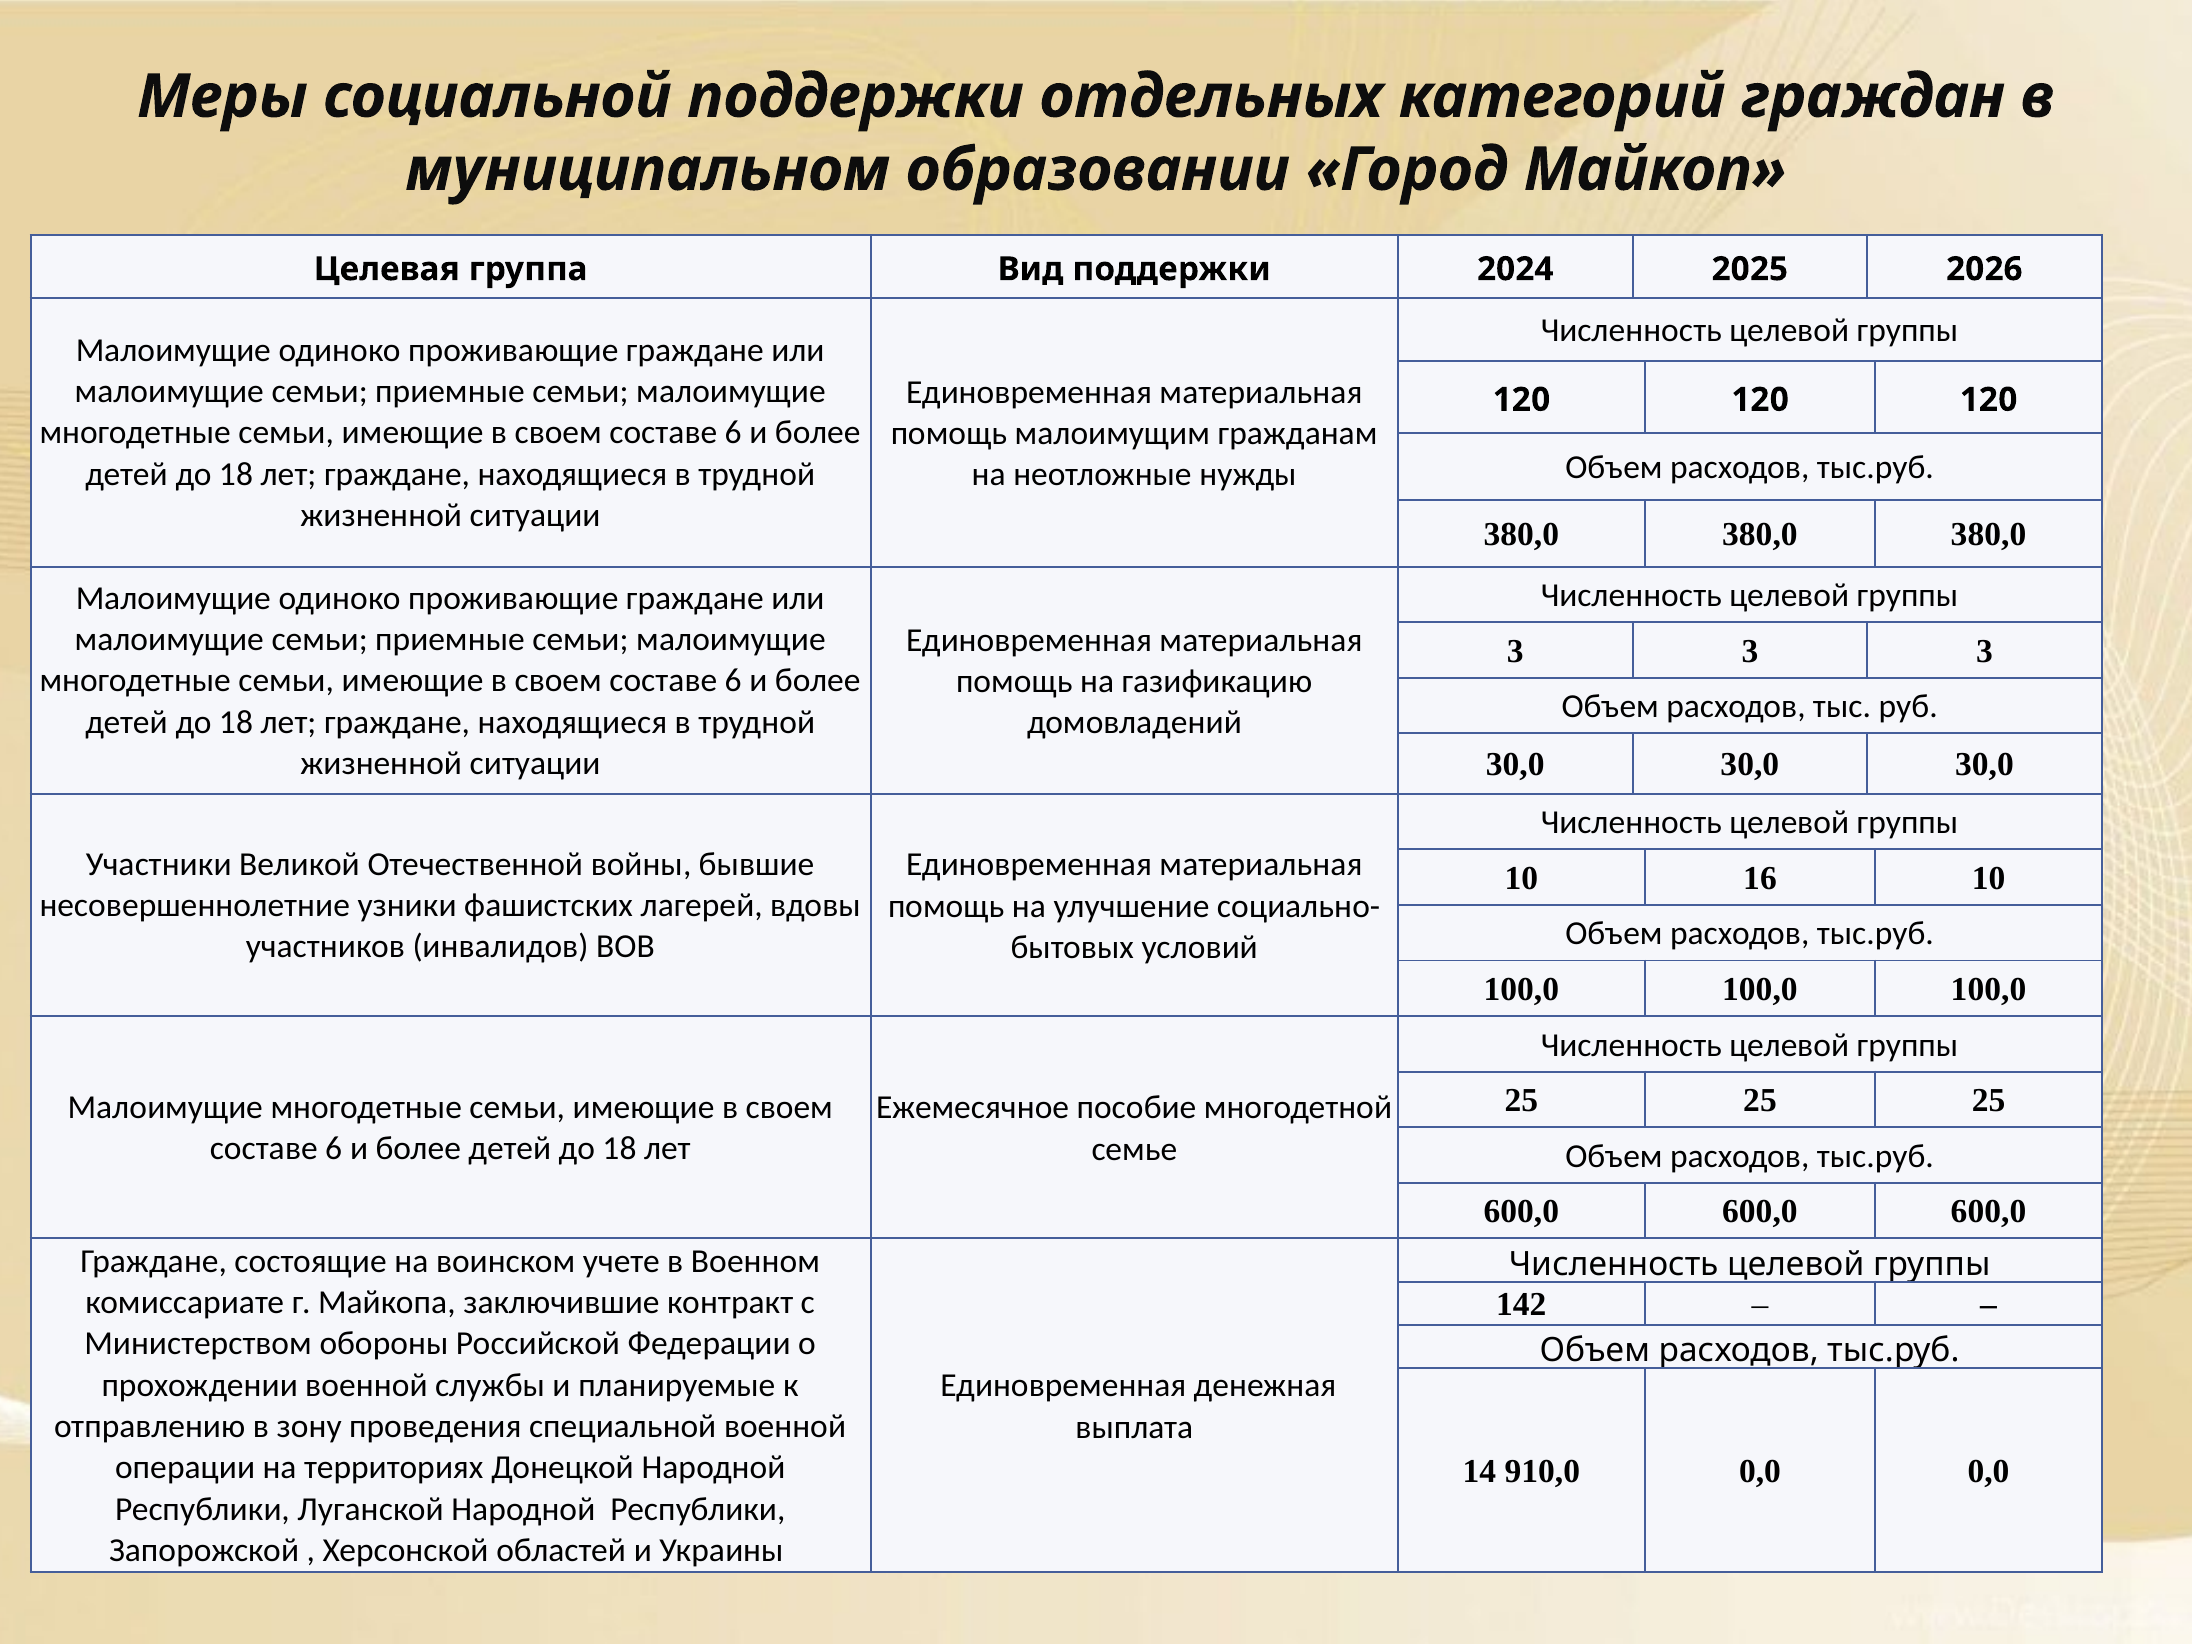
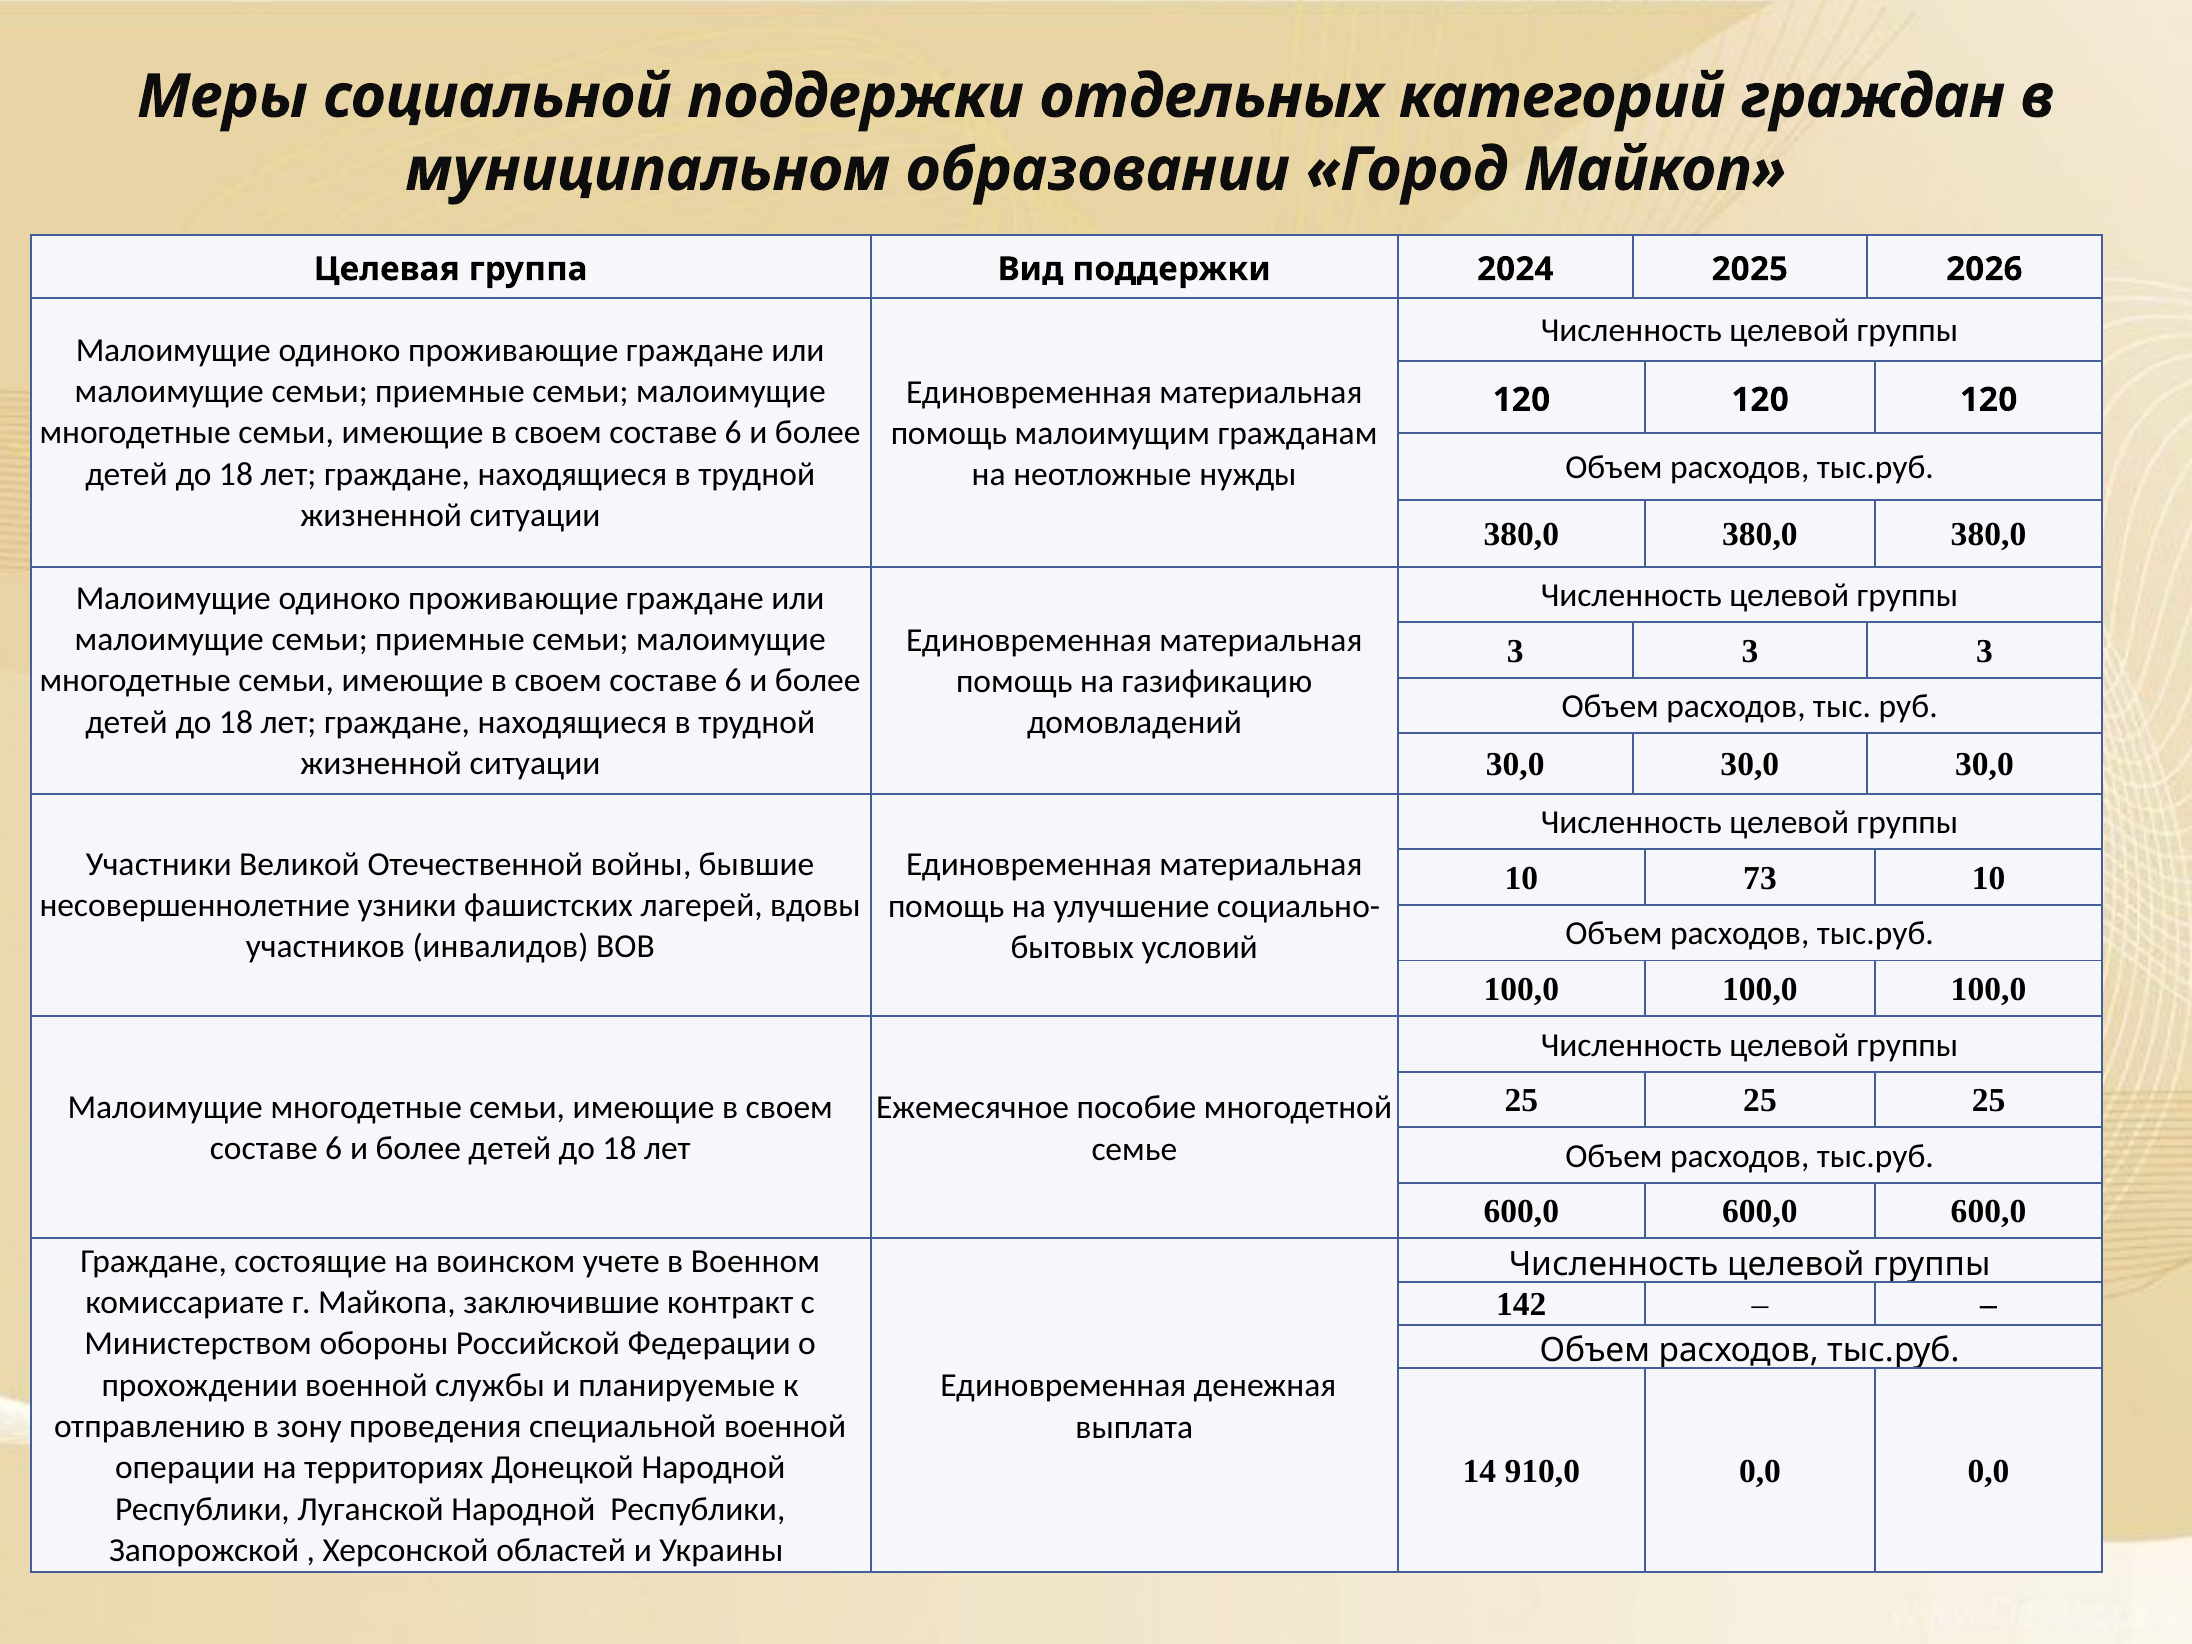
16: 16 -> 73
